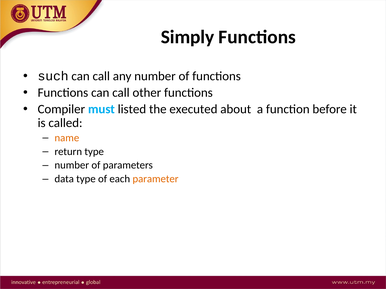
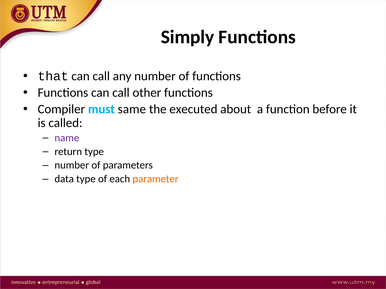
such: such -> that
listed: listed -> same
name colour: orange -> purple
